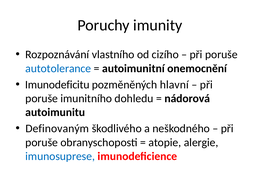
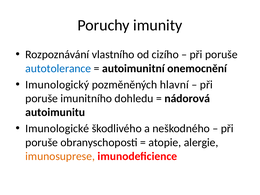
Imunodeficitu: Imunodeficitu -> Imunologický
Definovaným: Definovaným -> Imunologické
imunosuprese colour: blue -> orange
